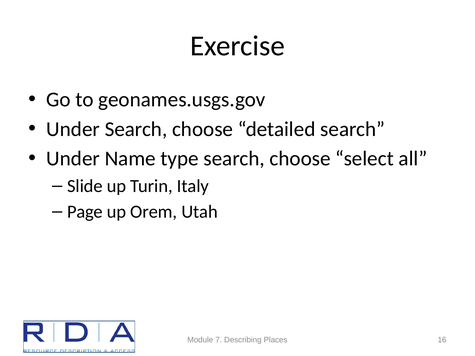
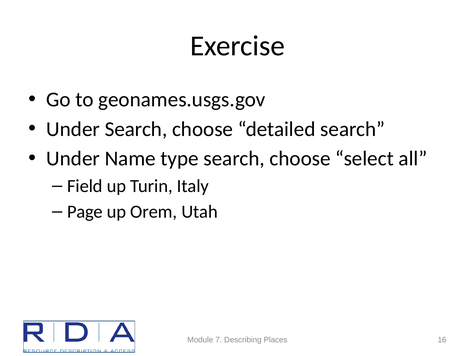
Slide: Slide -> Field
